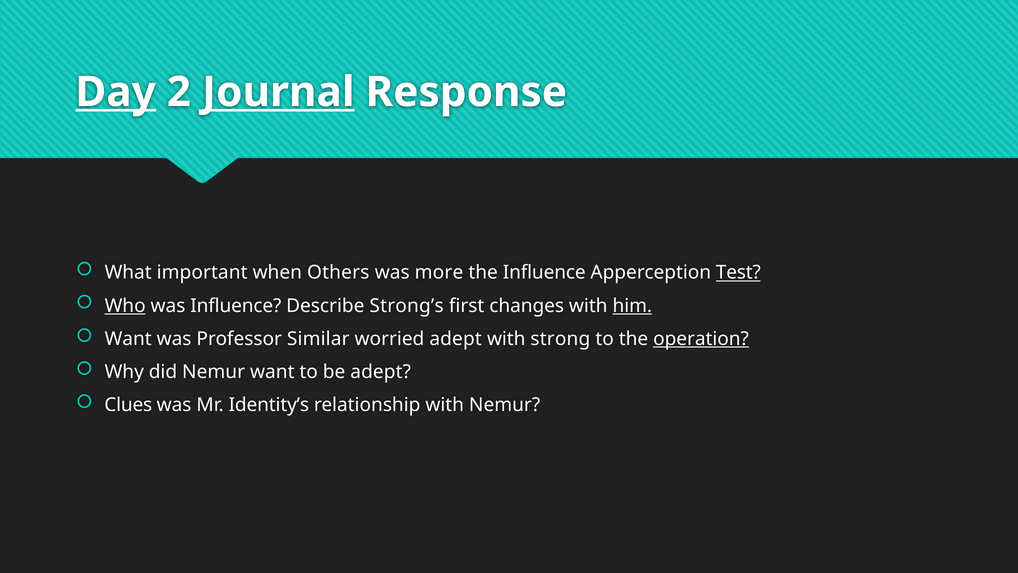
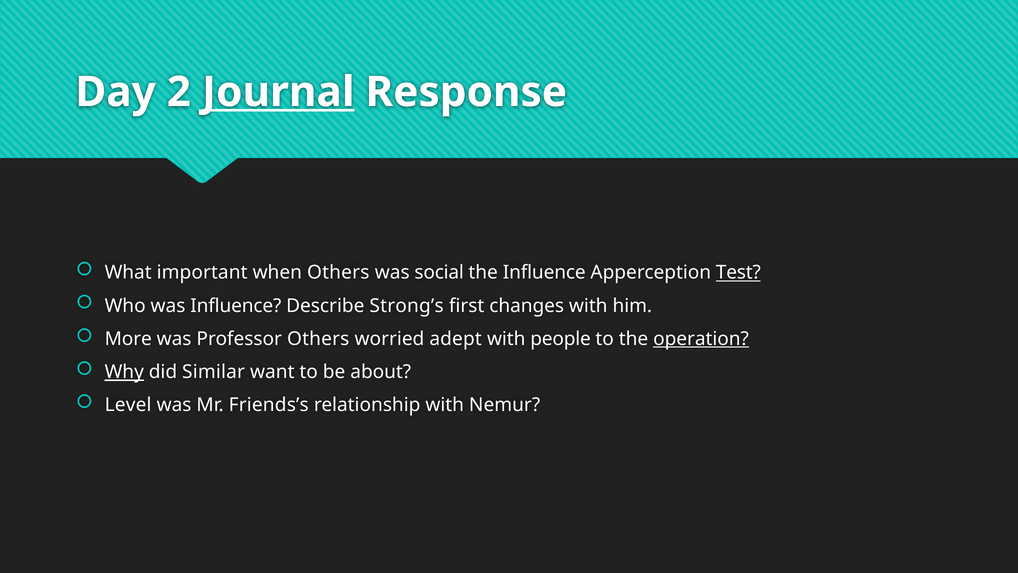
Day underline: present -> none
more: more -> social
Who underline: present -> none
him underline: present -> none
Want at (128, 339): Want -> More
Professor Similar: Similar -> Others
strong: strong -> people
Why underline: none -> present
did Nemur: Nemur -> Similar
be adept: adept -> about
Clues: Clues -> Level
Identity’s: Identity’s -> Friends’s
